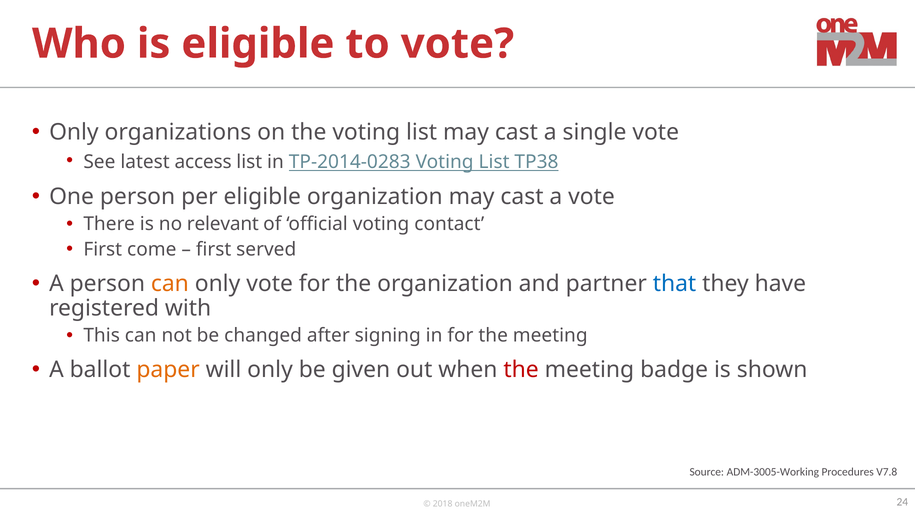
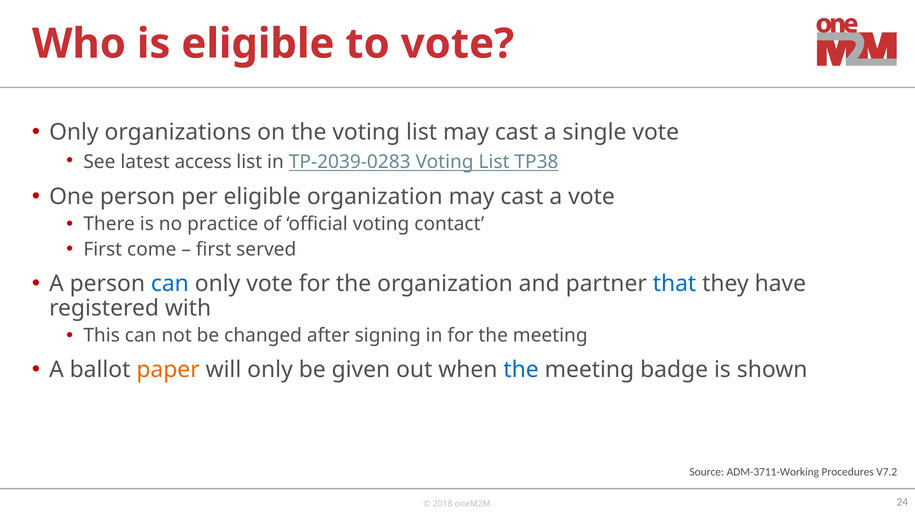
TP-2014-0283: TP-2014-0283 -> TP-2039-0283
relevant: relevant -> practice
can at (170, 283) colour: orange -> blue
the at (521, 369) colour: red -> blue
ADM-3005-Working: ADM-3005-Working -> ADM-3711-Working
V7.8: V7.8 -> V7.2
